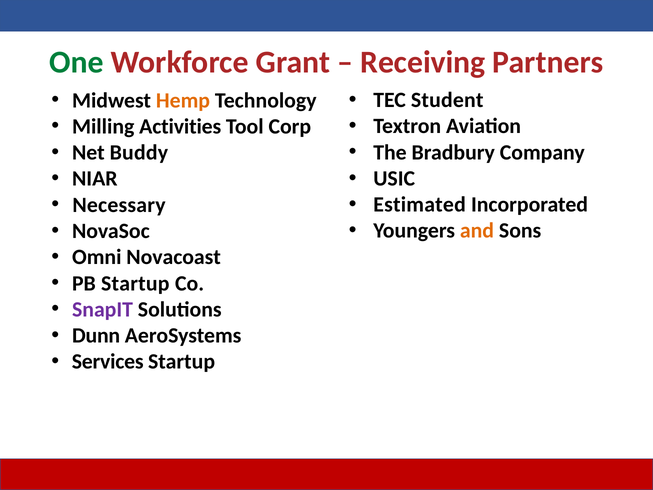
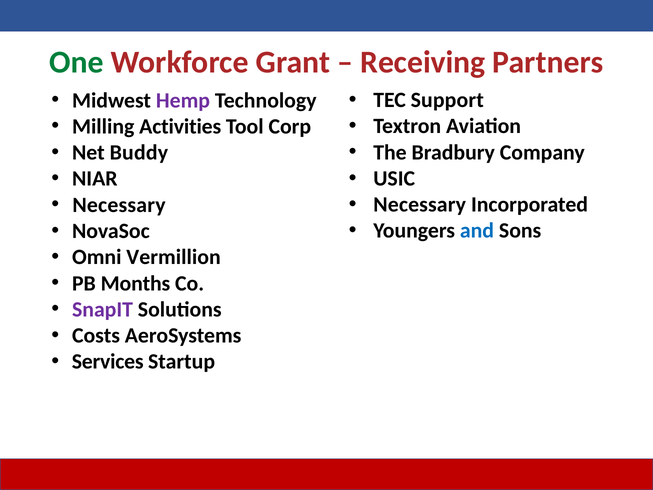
Student: Student -> Support
Hemp colour: orange -> purple
Estimated at (420, 205): Estimated -> Necessary
and colour: orange -> blue
Novacoast: Novacoast -> Vermillion
PB Startup: Startup -> Months
Dunn: Dunn -> Costs
